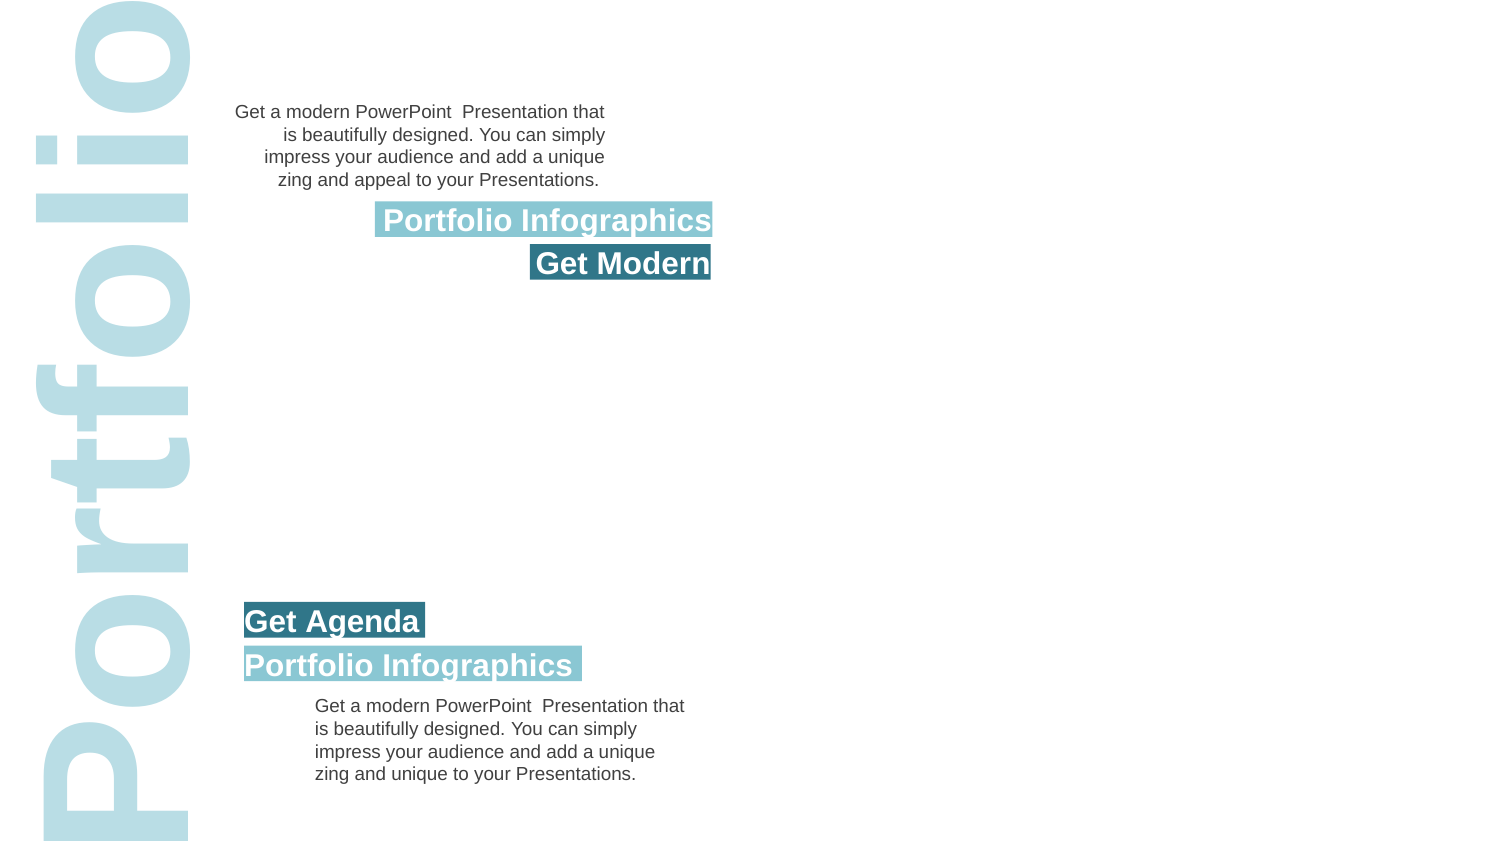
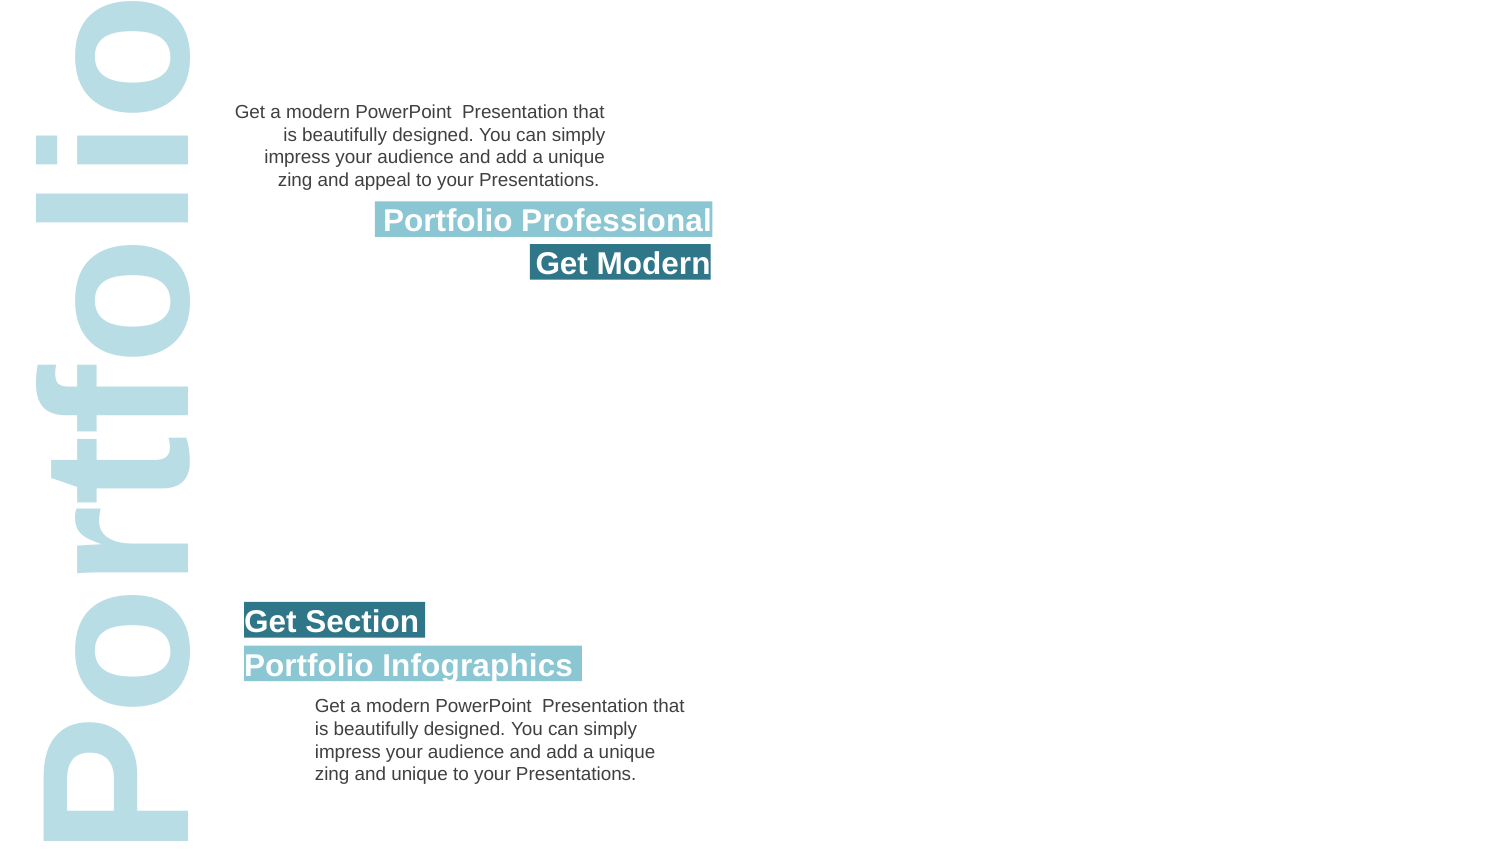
Infographics at (617, 221): Infographics -> Professional
Agenda: Agenda -> Section
